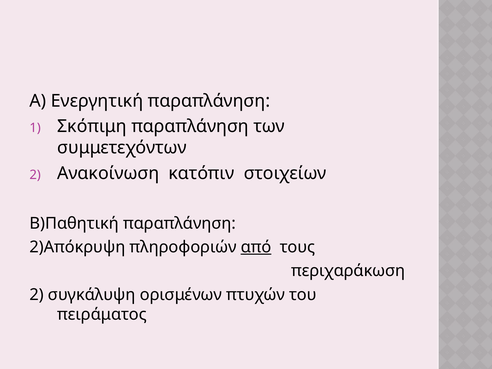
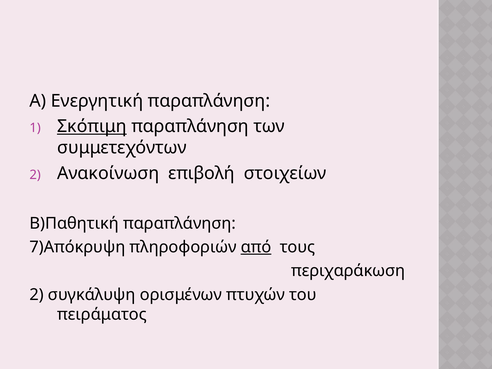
Σκόπιμη underline: none -> present
κατόπιν: κατόπιν -> επιβολή
2)Απόκρυψη: 2)Απόκρυψη -> 7)Απόκρυψη
